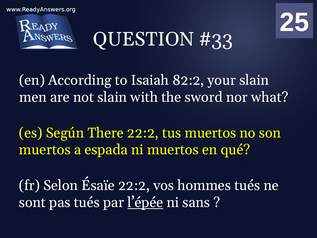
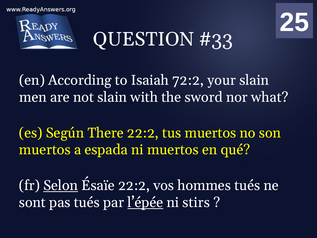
82:2: 82:2 -> 72:2
Selon underline: none -> present
sans: sans -> stirs
